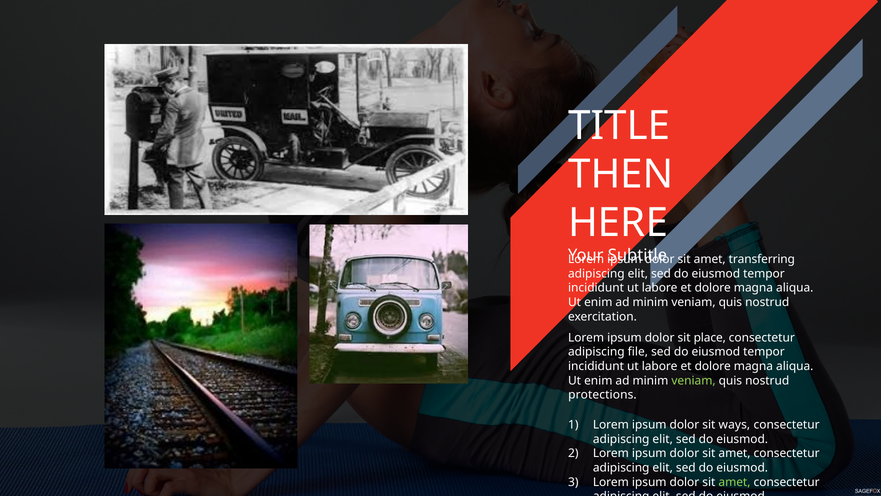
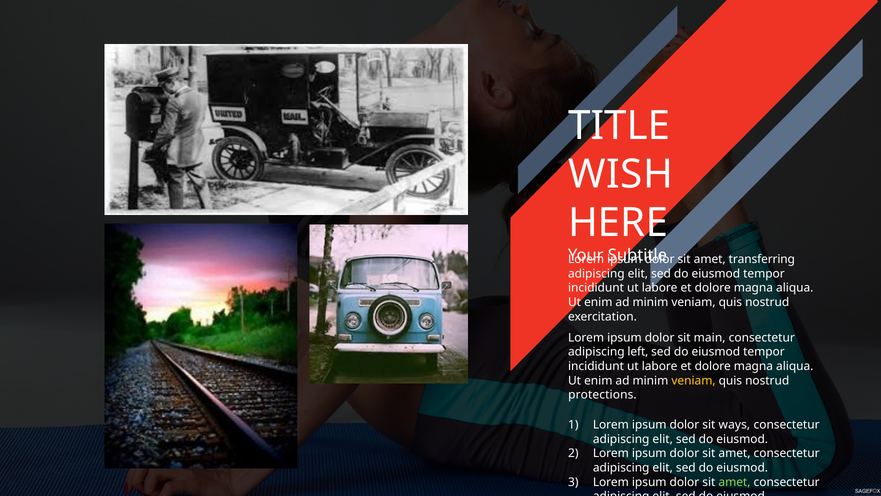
THEN: THEN -> WISH
place: place -> main
file: file -> left
veniam at (694, 380) colour: light green -> yellow
